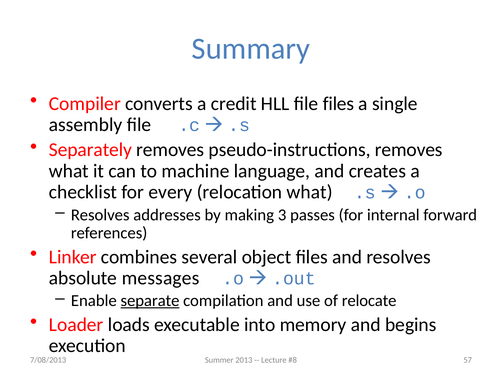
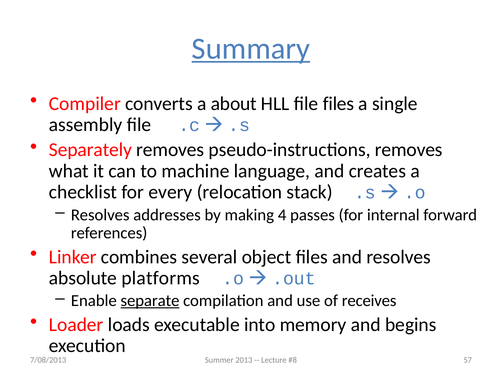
Summary underline: none -> present
credit: credit -> about
relocation what: what -> stack
3: 3 -> 4
messages: messages -> platforms
relocate: relocate -> receives
